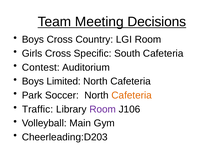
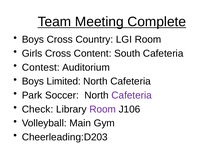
Decisions: Decisions -> Complete
Specific: Specific -> Content
Cafeteria at (132, 95) colour: orange -> purple
Traffic: Traffic -> Check
